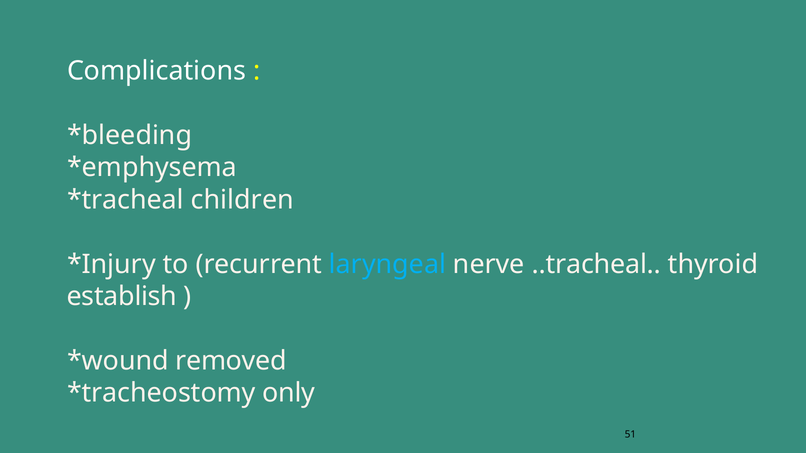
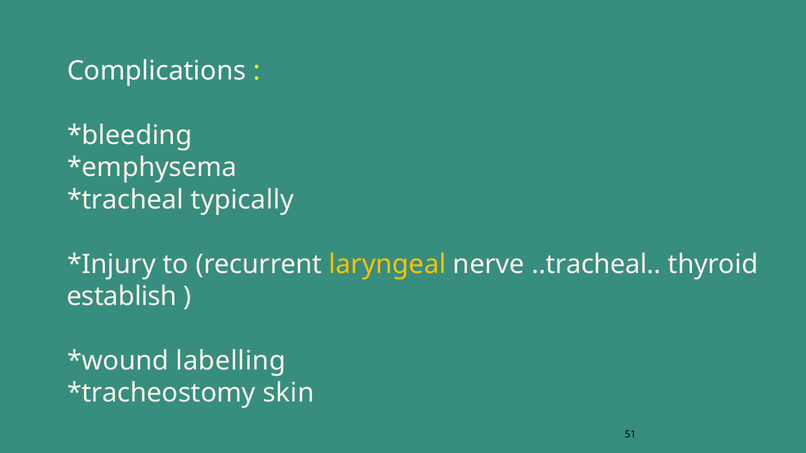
children: children -> typically
laryngeal colour: light blue -> yellow
removed: removed -> labelling
only: only -> skin
